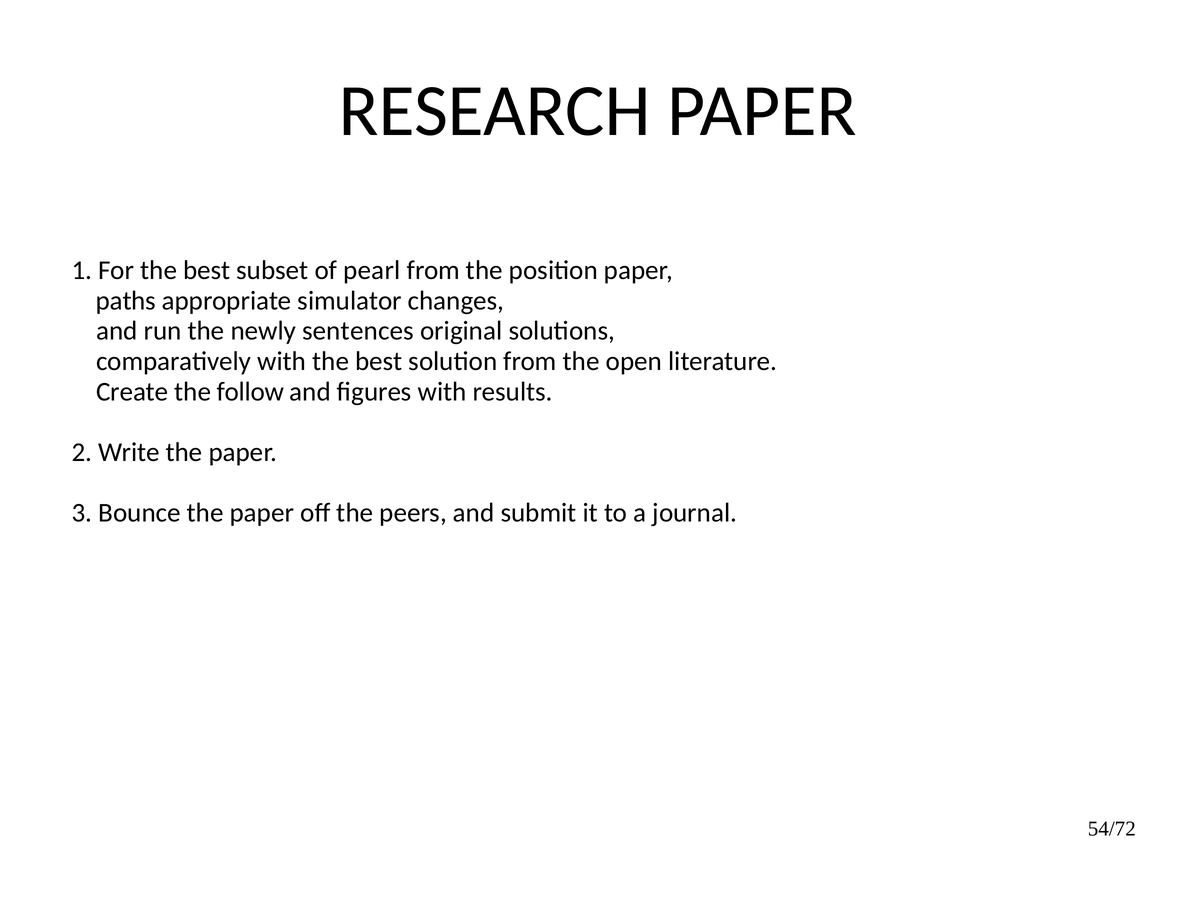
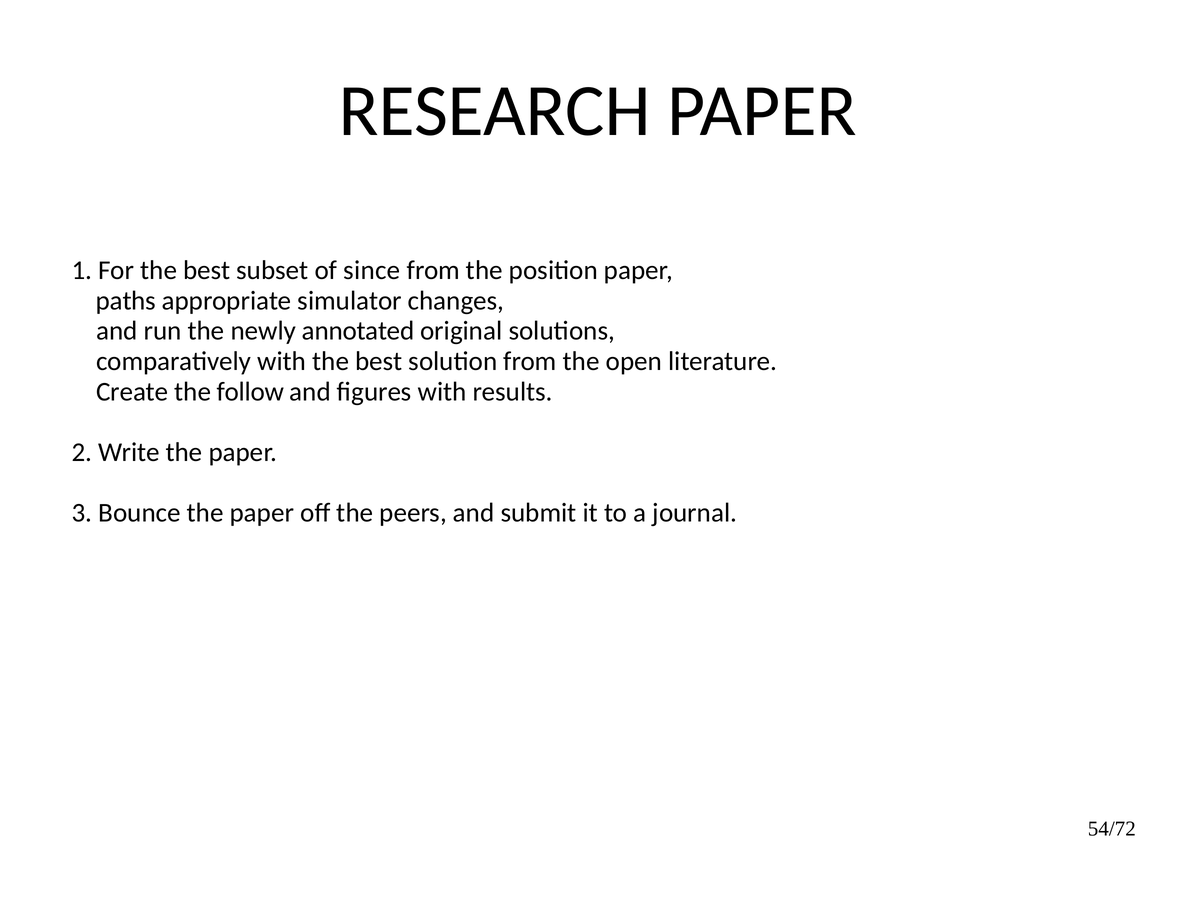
pearl: pearl -> since
sentences: sentences -> annotated
